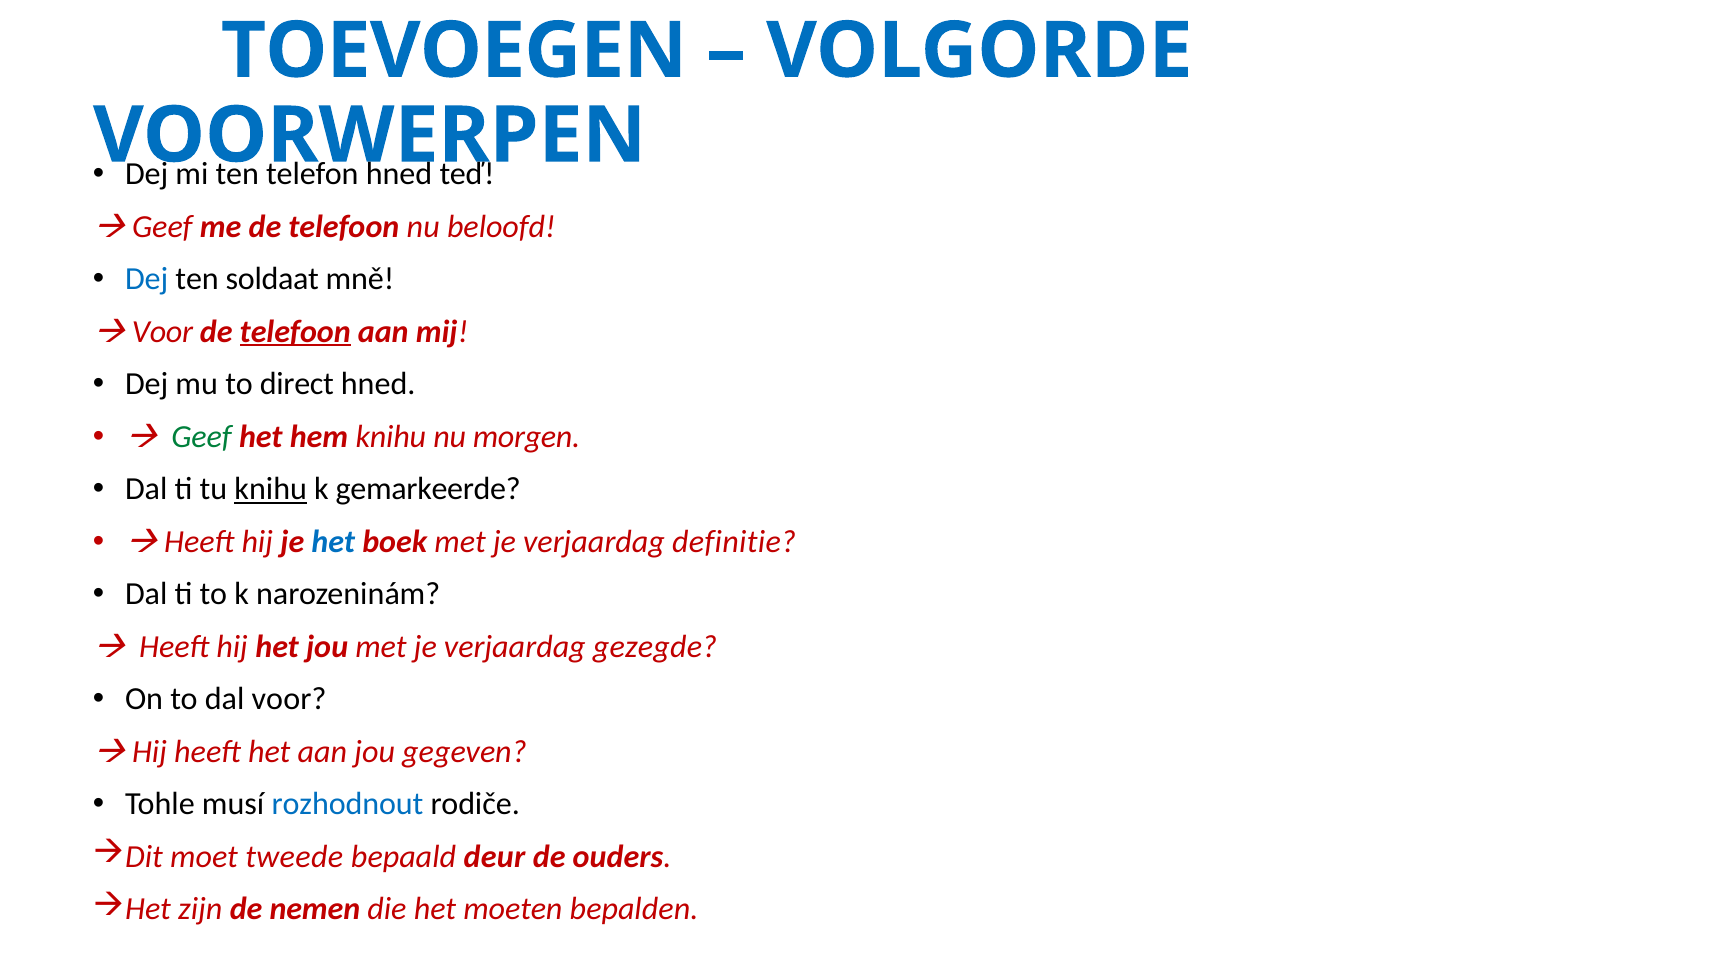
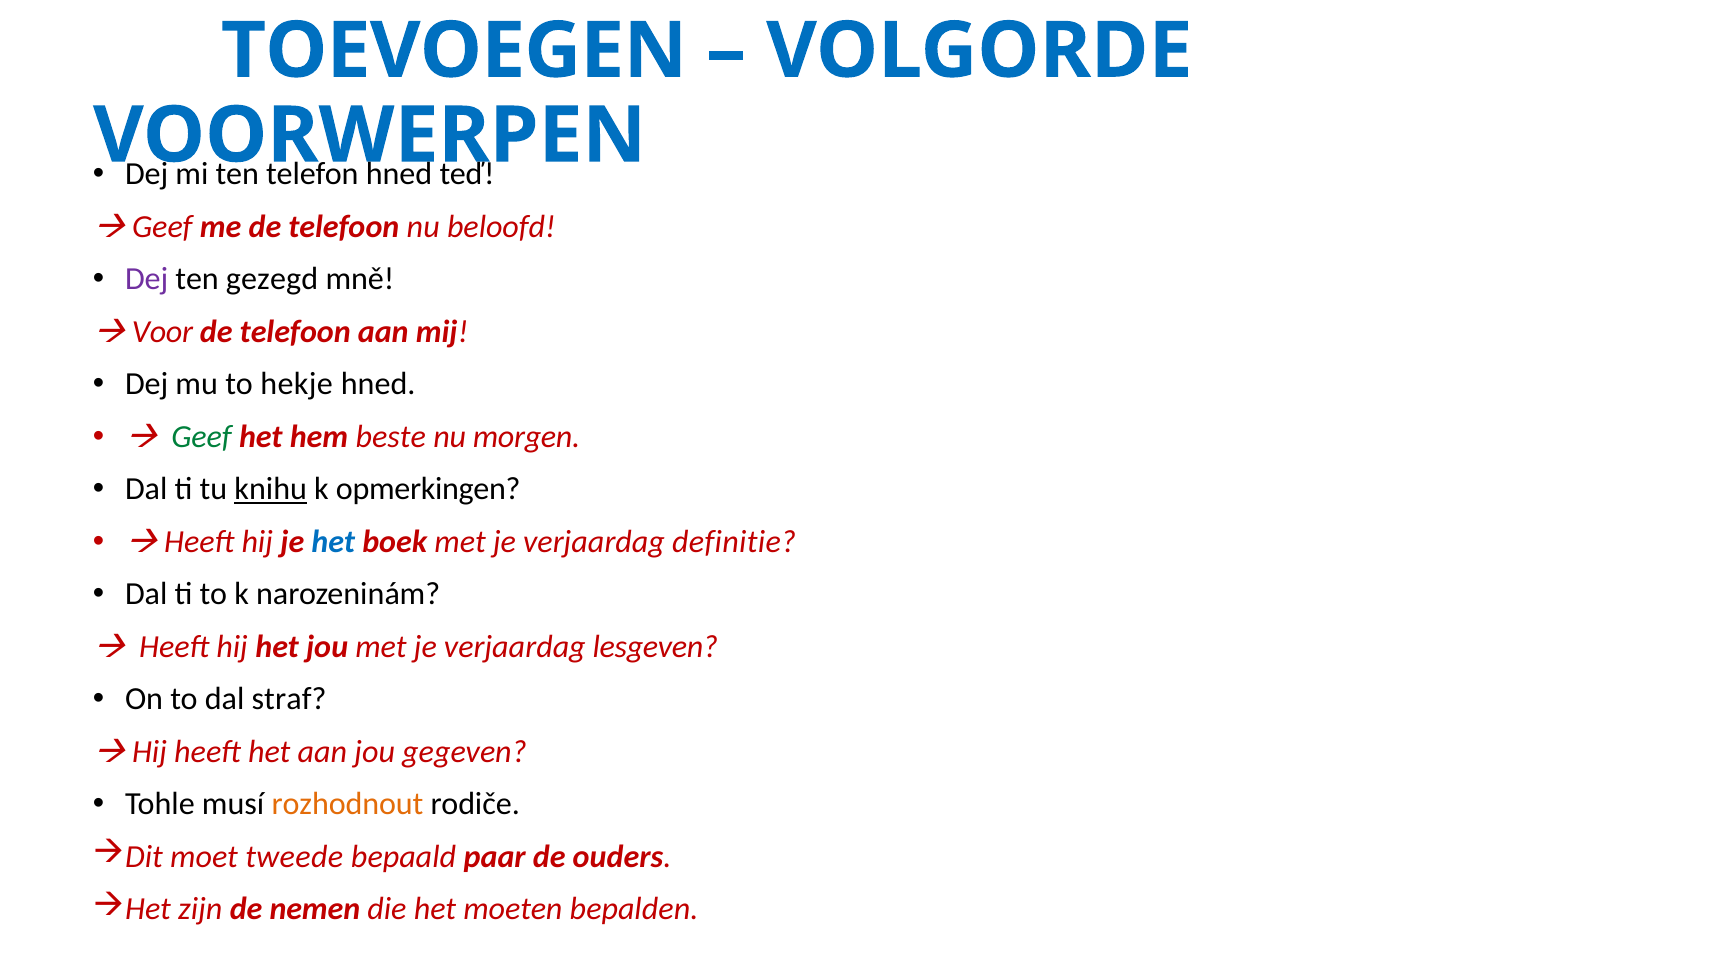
Dej at (147, 279) colour: blue -> purple
soldaat: soldaat -> gezegd
telefoon at (295, 331) underline: present -> none
direct: direct -> hekje
hem knihu: knihu -> beste
gemarkeerde: gemarkeerde -> opmerkingen
gezegde: gezegde -> lesgeven
dal voor: voor -> straf
rozhodnout colour: blue -> orange
deur: deur -> paar
